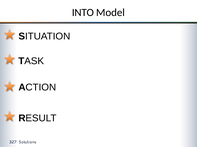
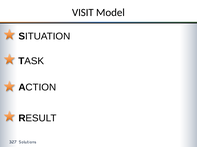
INTO: INTO -> VISIT
